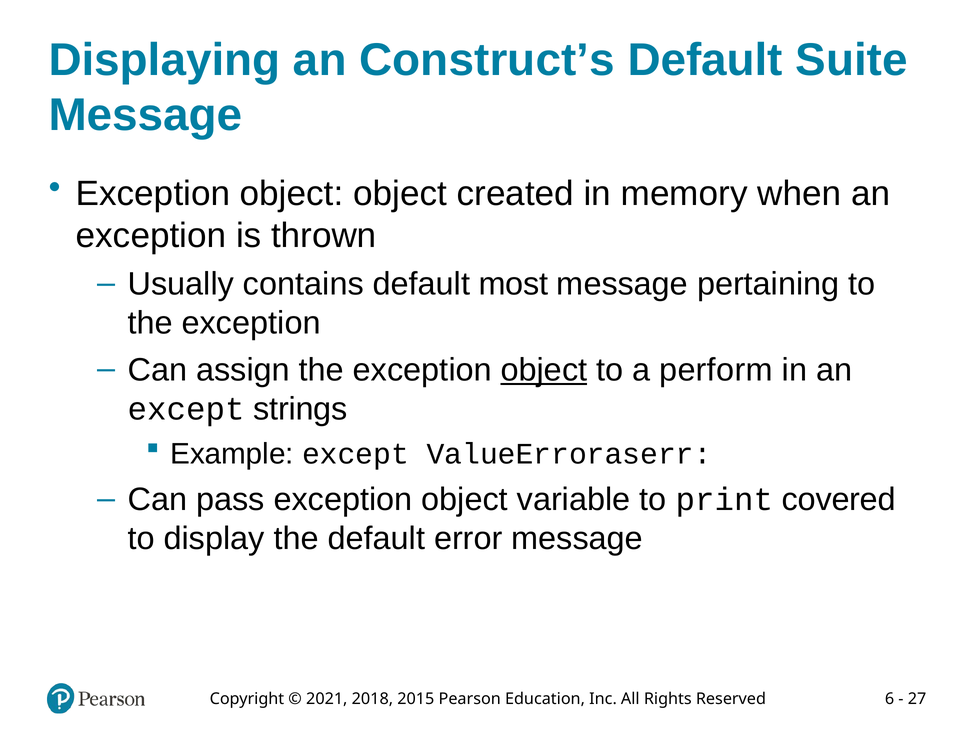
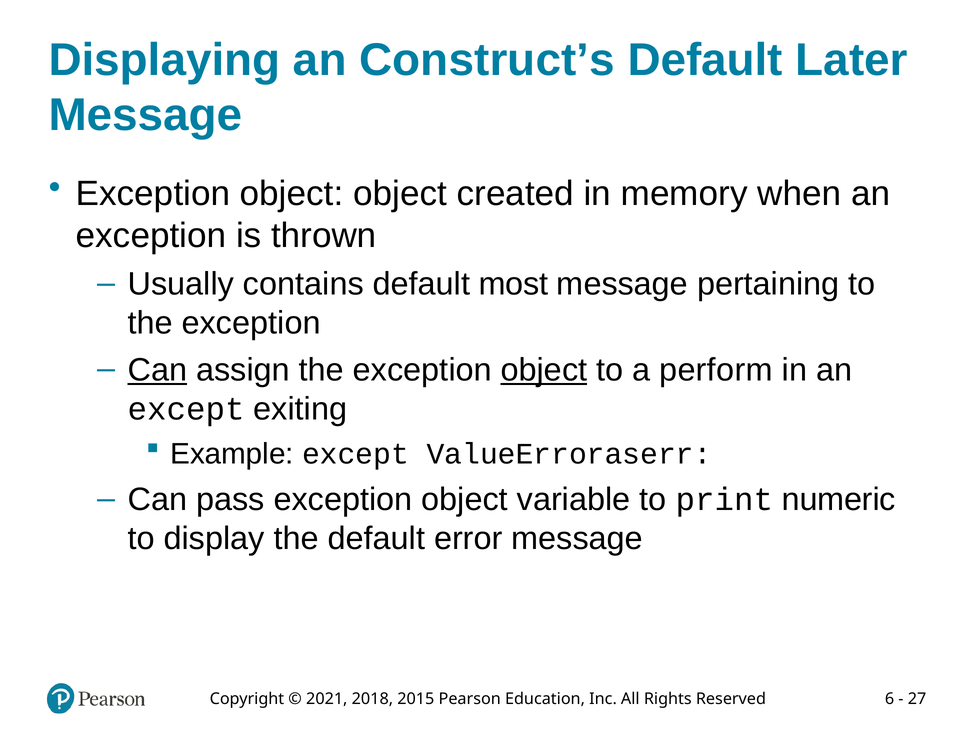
Suite: Suite -> Later
Can at (157, 370) underline: none -> present
strings: strings -> exiting
covered: covered -> numeric
